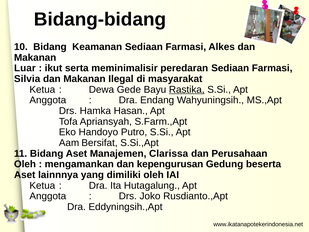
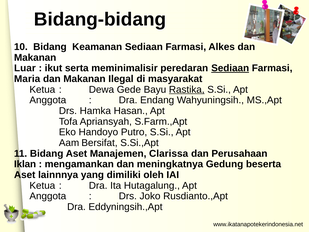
Sediaan at (230, 68) underline: none -> present
Silvia: Silvia -> Maria
Oleh at (25, 164): Oleh -> Iklan
kepengurusan: kepengurusan -> meningkatnya
